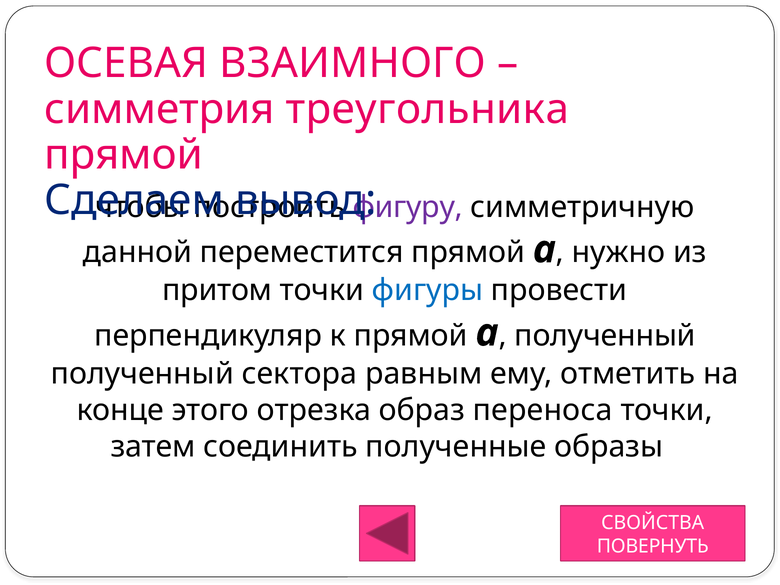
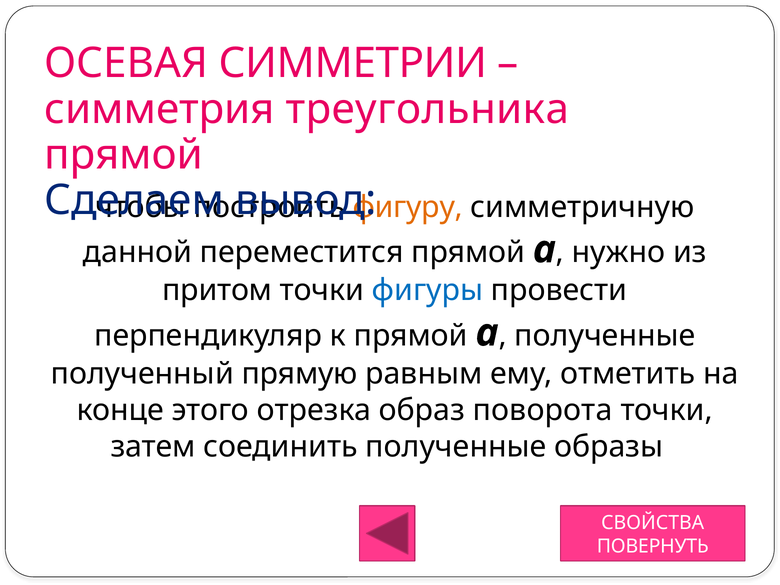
ВЗАИМНОГО: ВЗАИМНОГО -> СИММЕТРИИ
фигуру colour: purple -> orange
а полученный: полученный -> полученные
сектора: сектора -> прямую
переноса: переноса -> поворота
